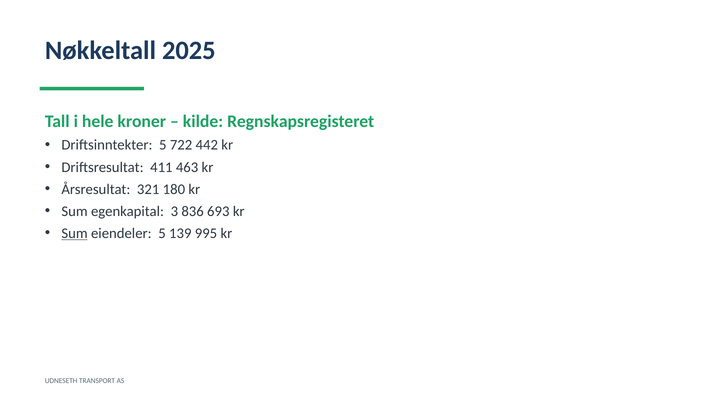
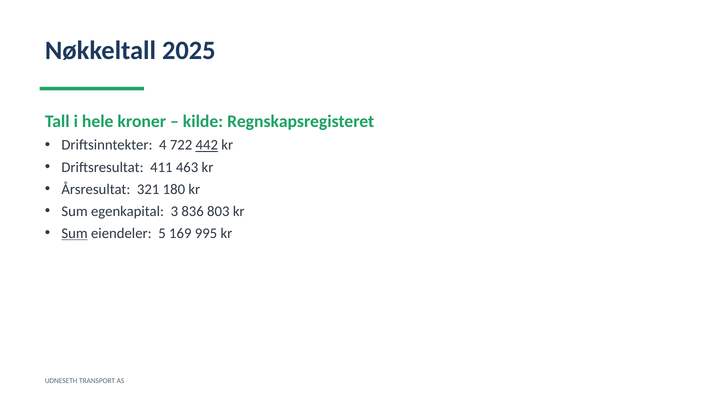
Driftsinntekter 5: 5 -> 4
442 underline: none -> present
693: 693 -> 803
139: 139 -> 169
